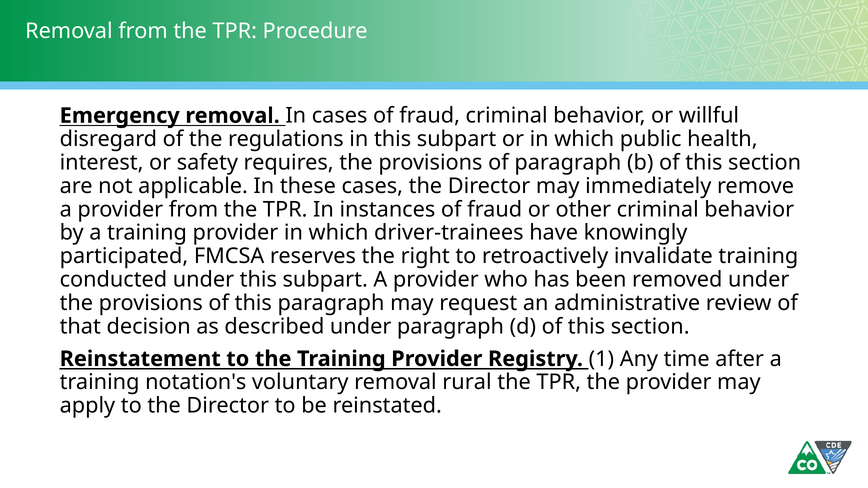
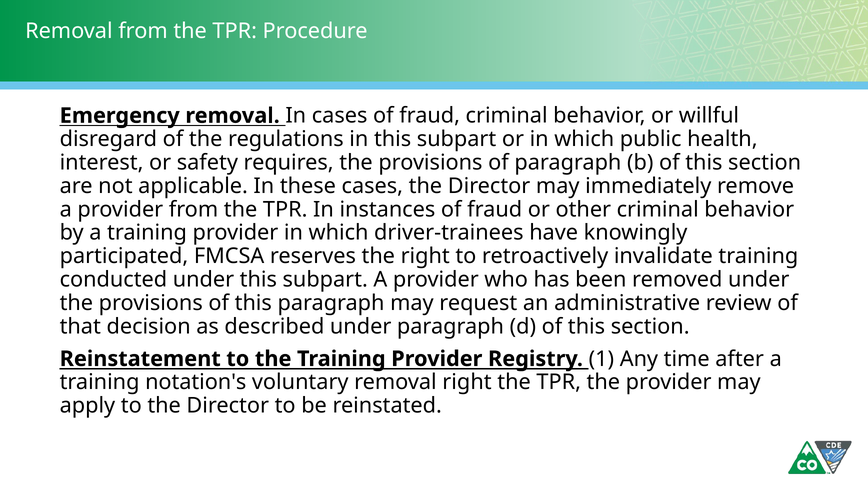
removal rural: rural -> right
